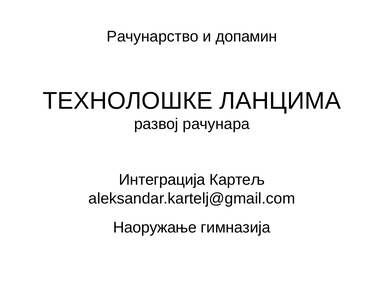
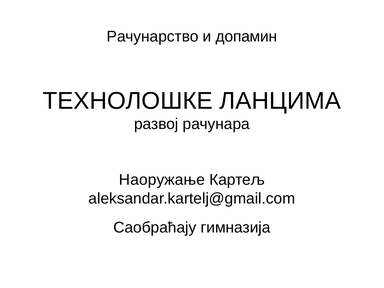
Интеграција: Интеграција -> Наоружање
Наоружање: Наоружање -> Саобраћају
